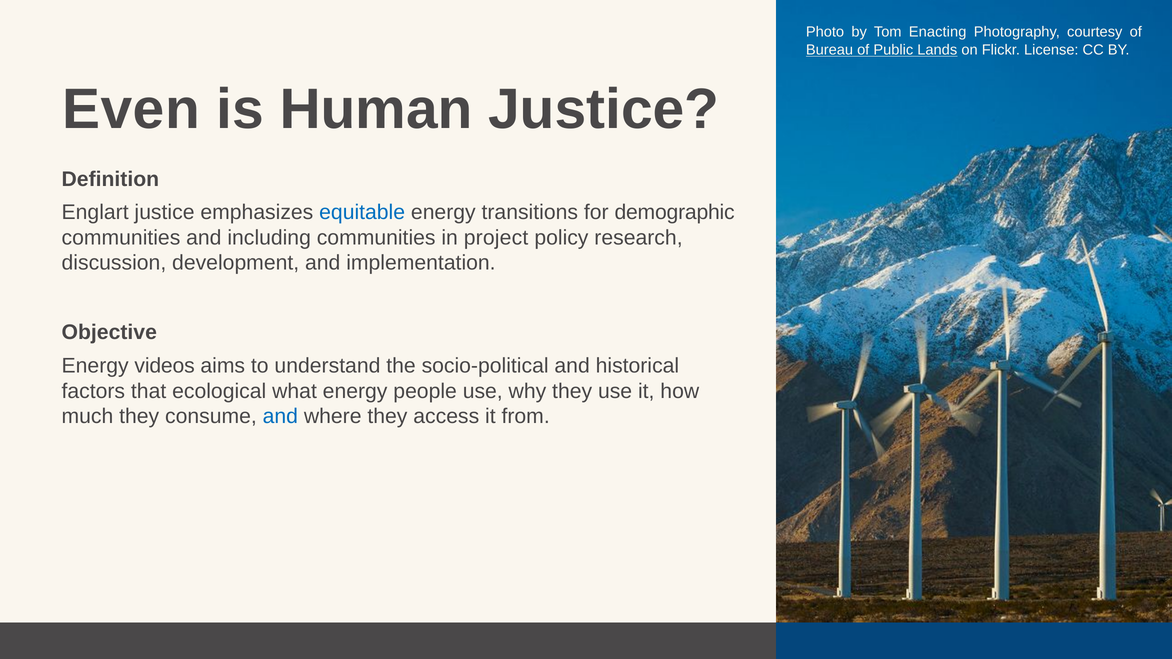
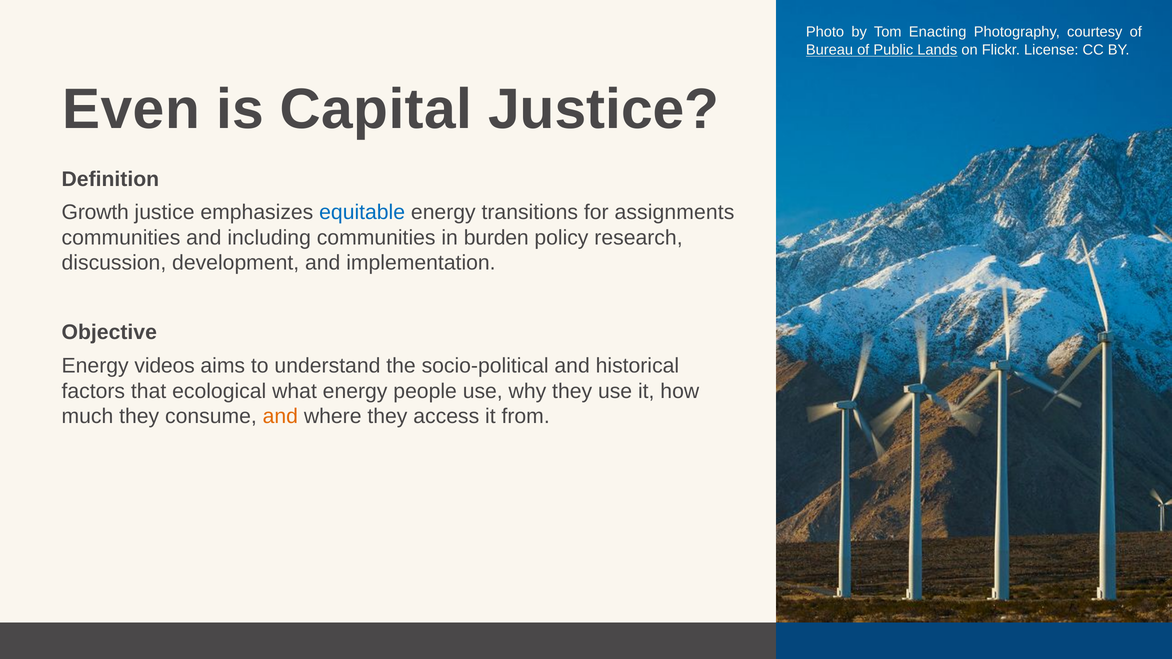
Human: Human -> Capital
Englart: Englart -> Growth
demographic: demographic -> assignments
project: project -> burden
and at (280, 417) colour: blue -> orange
